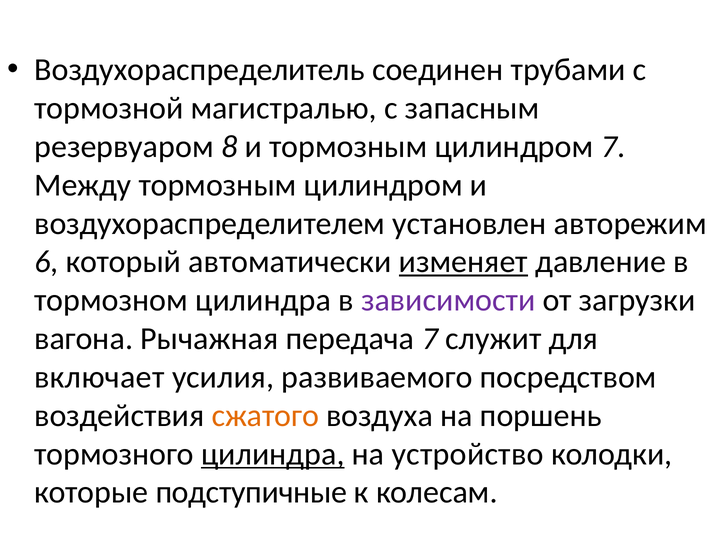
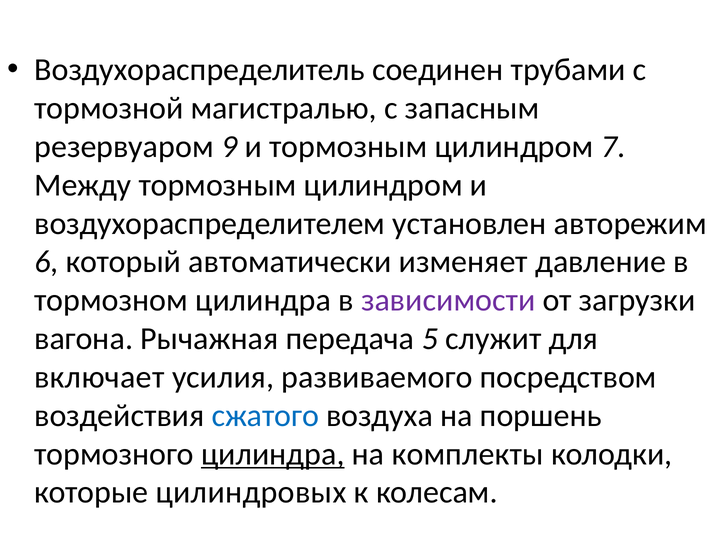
8: 8 -> 9
изменяет underline: present -> none
передача 7: 7 -> 5
сжатого colour: orange -> blue
устройство: устройство -> комплекты
подступичные: подступичные -> цилиндровых
